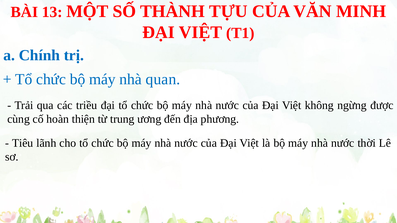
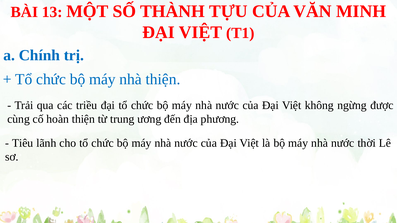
nhà quan: quan -> thiện
